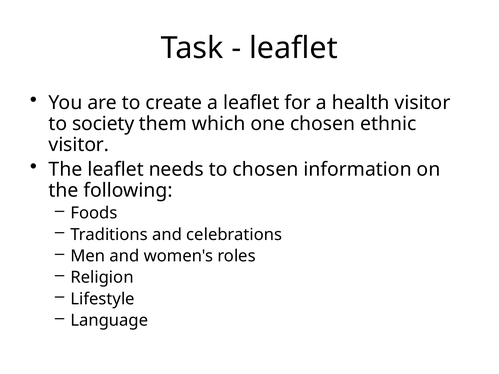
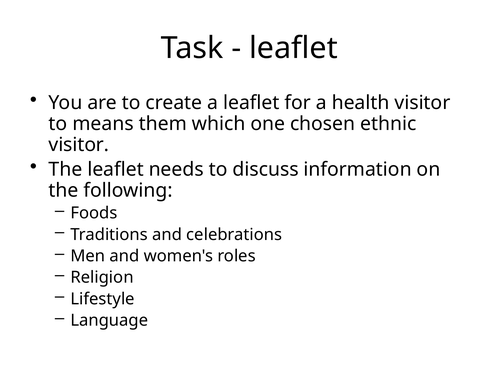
society: society -> means
to chosen: chosen -> discuss
